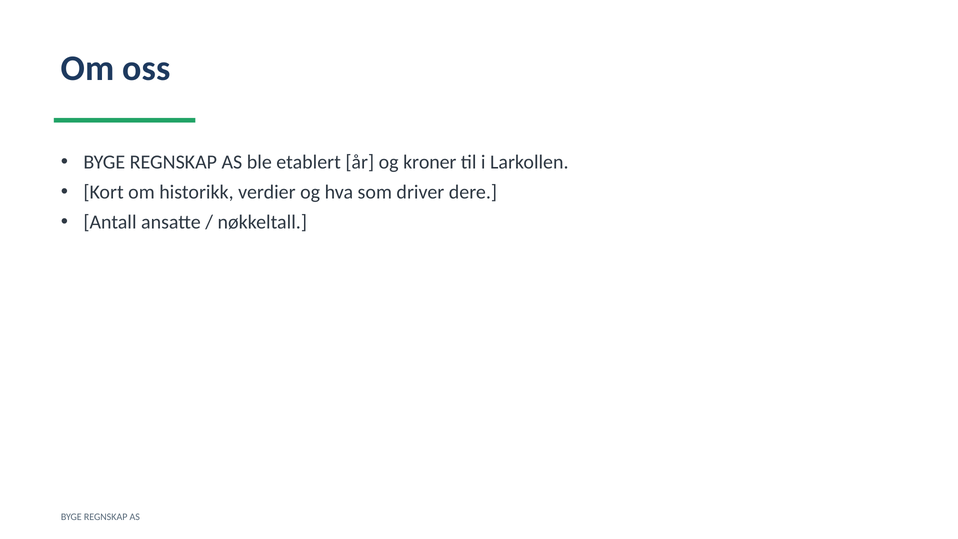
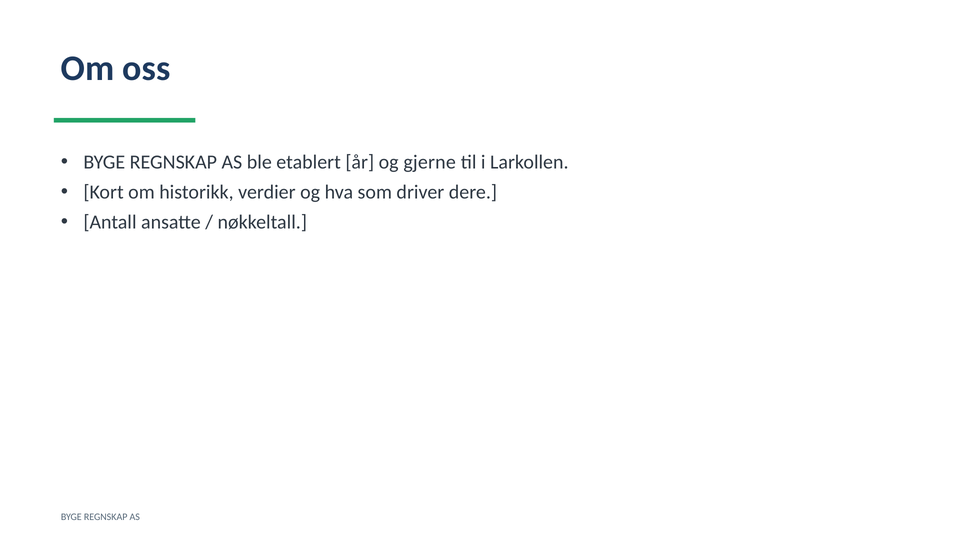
kroner: kroner -> gjerne
